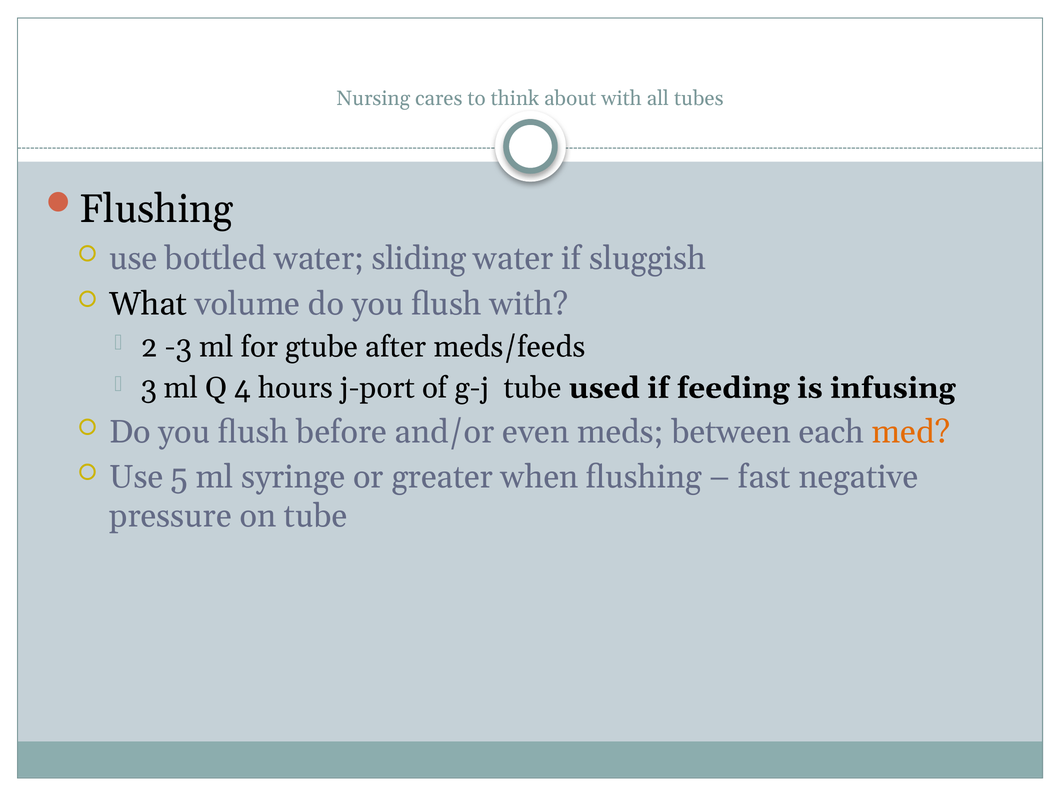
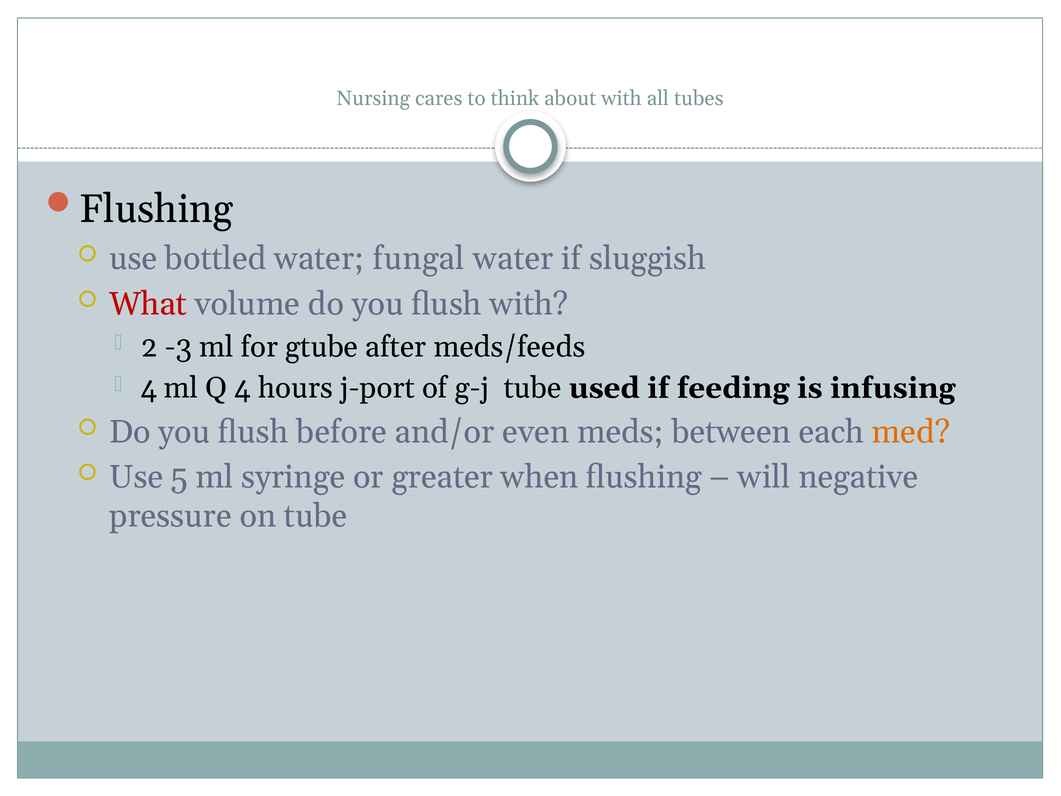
sliding: sliding -> fungal
What colour: black -> red
3 at (149, 388): 3 -> 4
fast: fast -> will
